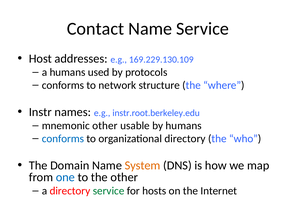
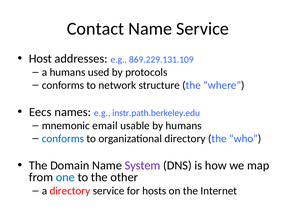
169.229.130.109: 169.229.130.109 -> 869.229.131.109
Instr: Instr -> Eecs
instr.root.berkeley.edu: instr.root.berkeley.edu -> instr.path.berkeley.edu
mnemonic other: other -> email
System colour: orange -> purple
service at (109, 191) colour: green -> black
